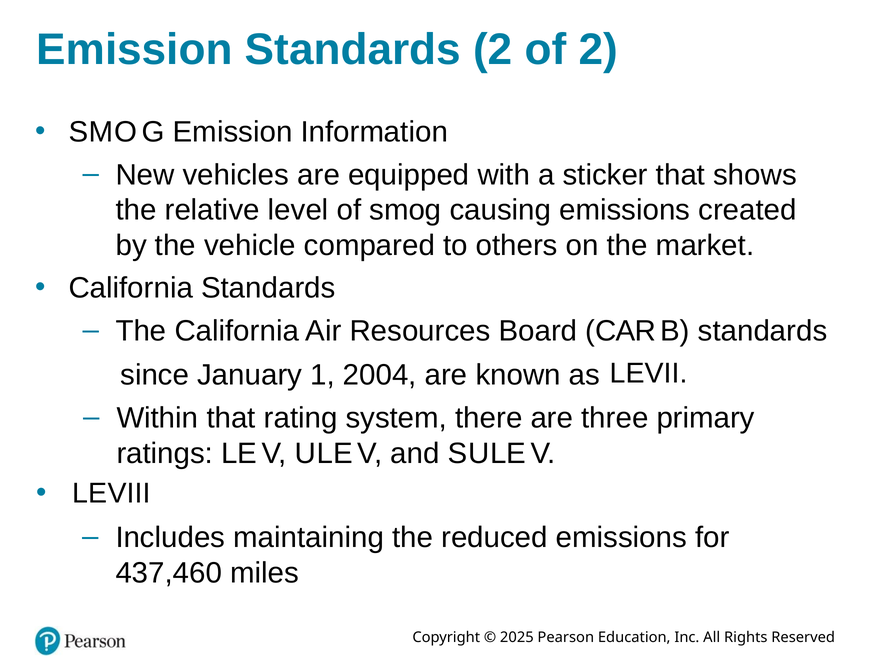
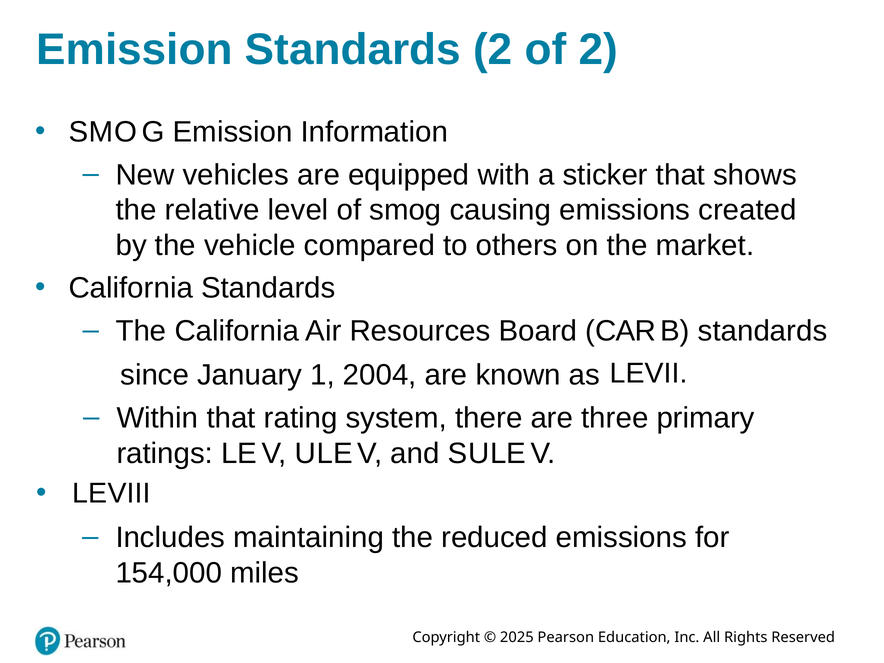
437,460: 437,460 -> 154,000
